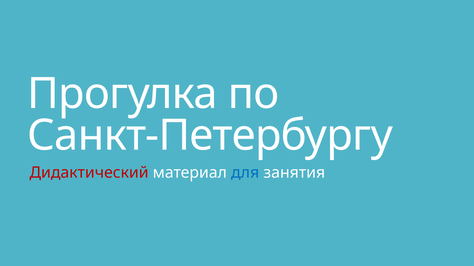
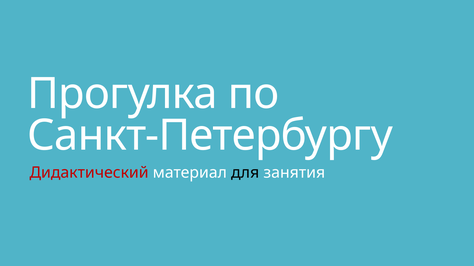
для colour: blue -> black
